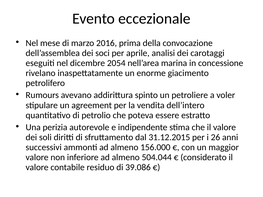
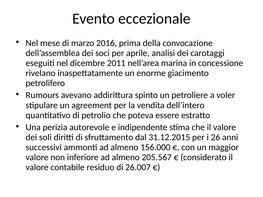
2054: 2054 -> 2011
504.044: 504.044 -> 205.567
39.086: 39.086 -> 26.007
